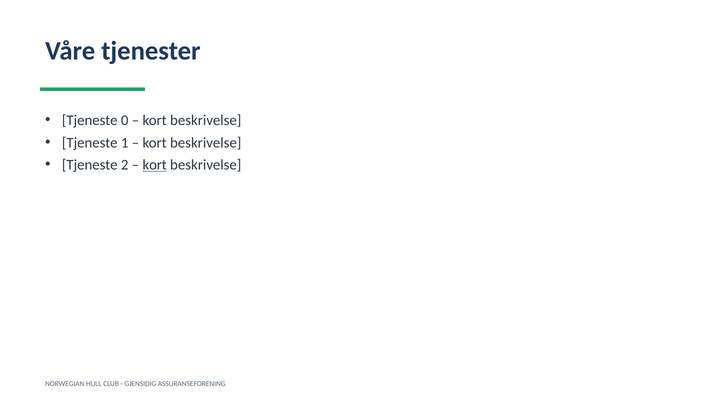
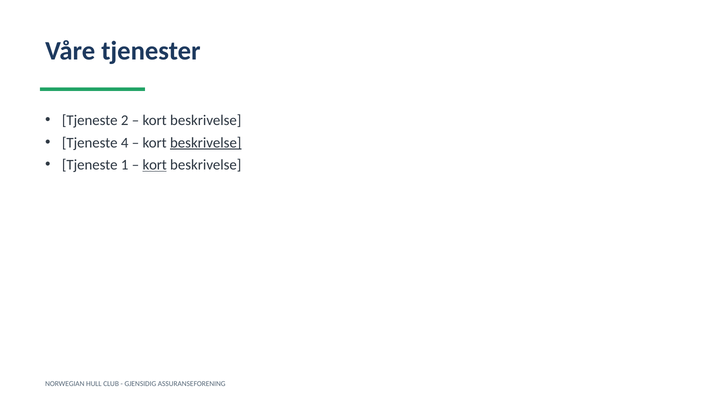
0: 0 -> 2
1: 1 -> 4
beskrivelse at (206, 143) underline: none -> present
2: 2 -> 1
